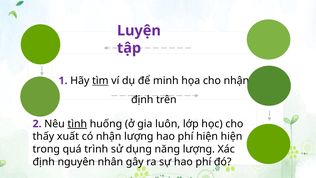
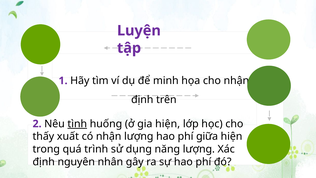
tìm underline: present -> none
gia luôn: luôn -> hiện
phí hiện: hiện -> giữa
